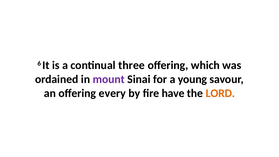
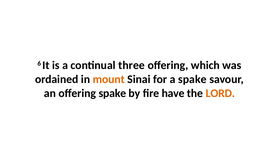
mount colour: purple -> orange
a young: young -> spake
offering every: every -> spake
